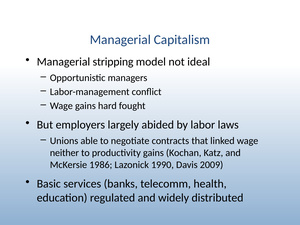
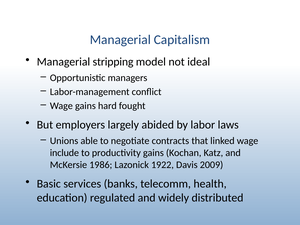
neither: neither -> include
1990: 1990 -> 1922
